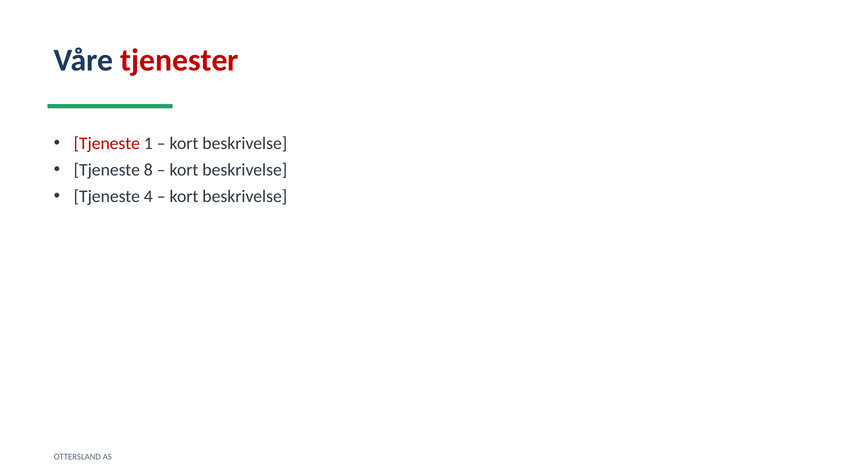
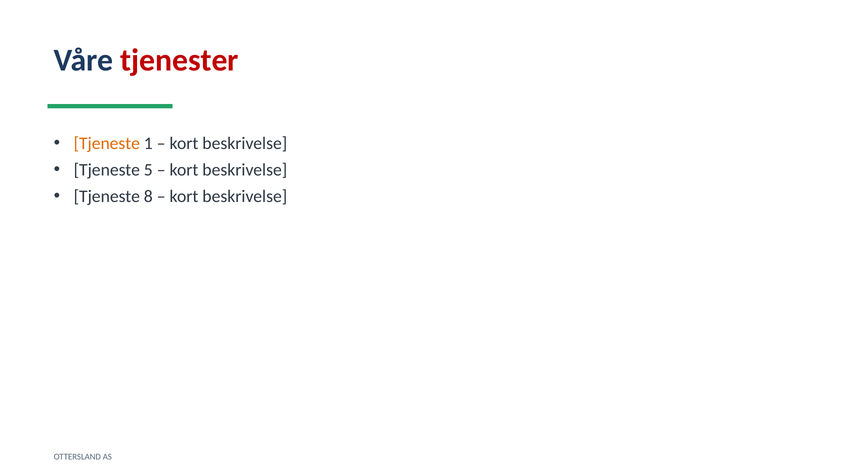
Tjeneste at (107, 143) colour: red -> orange
8: 8 -> 5
4: 4 -> 8
